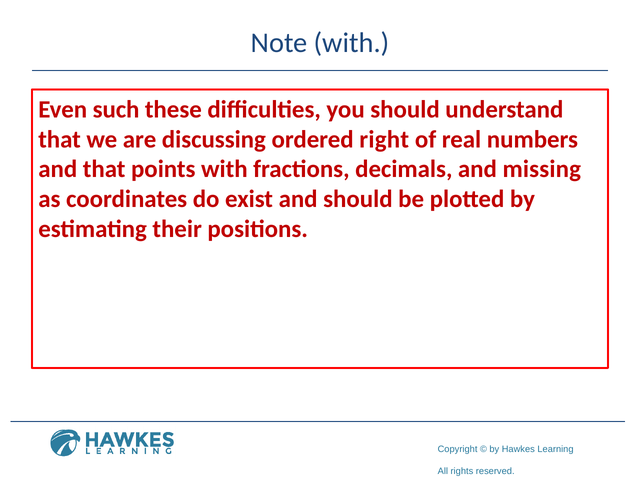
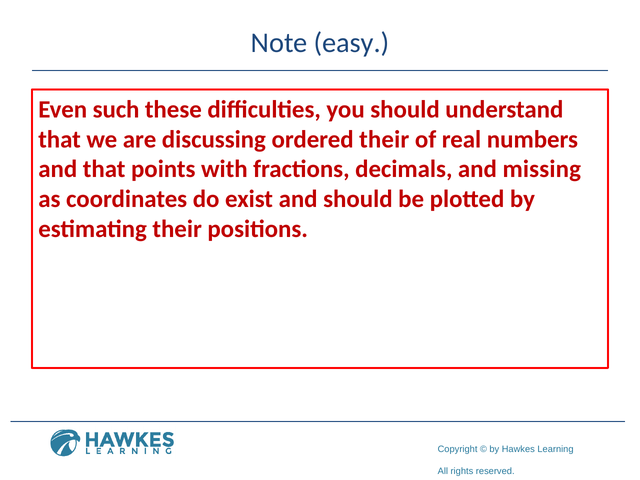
Note with: with -> easy
ordered right: right -> their
